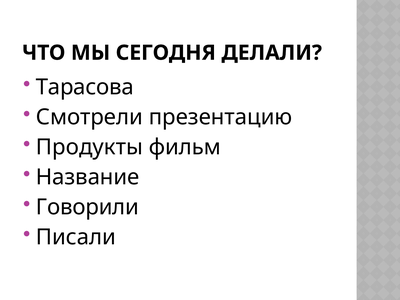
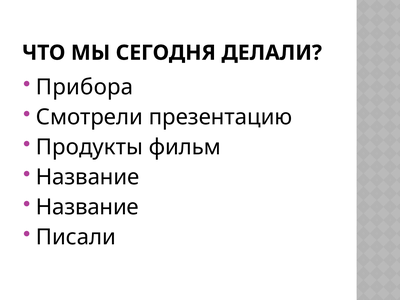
Тарасова: Тарасова -> Прибора
Говорили at (87, 207): Говорили -> Название
